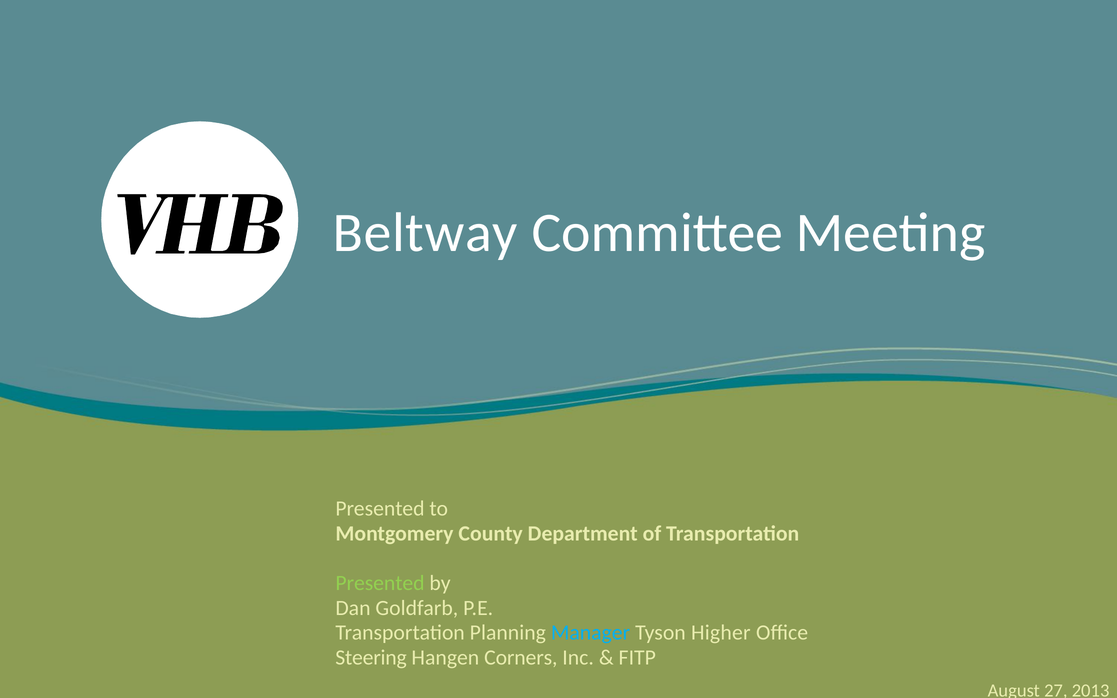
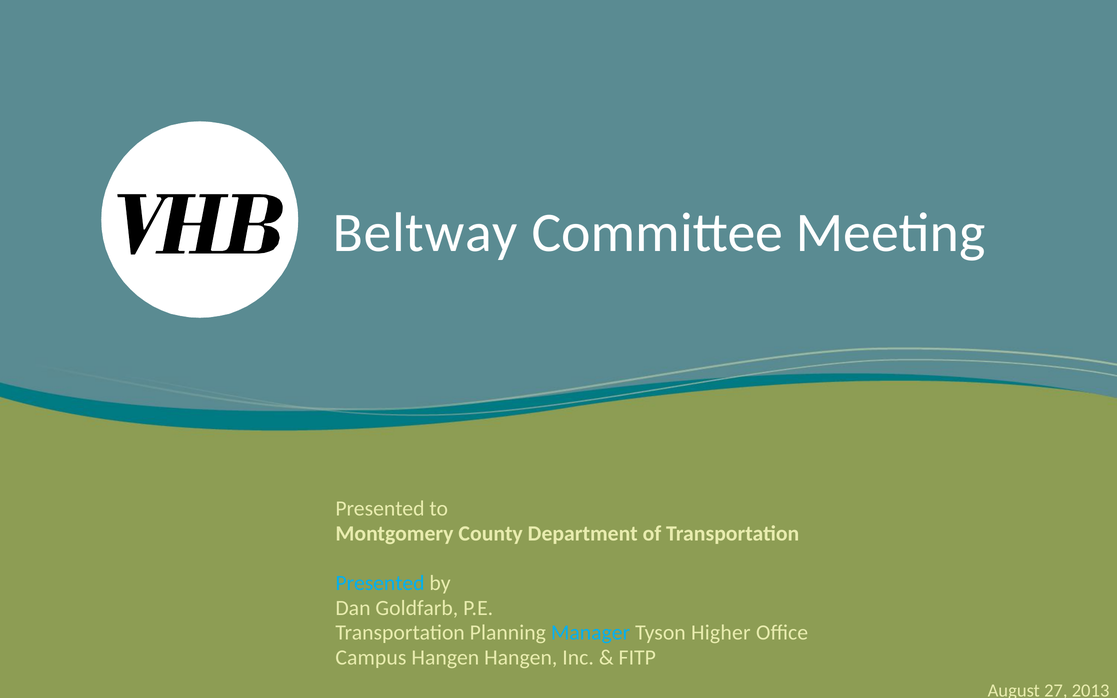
Presented at (380, 583) colour: light green -> light blue
Steering: Steering -> Campus
Hangen Corners: Corners -> Hangen
